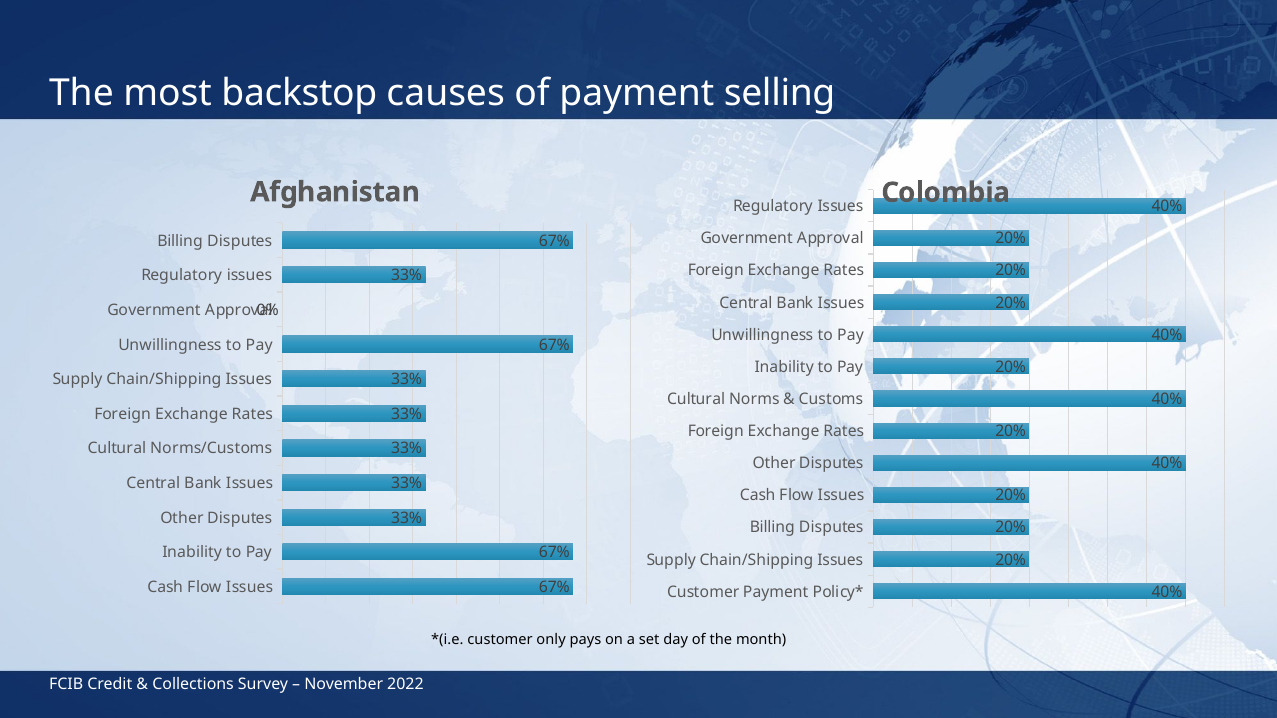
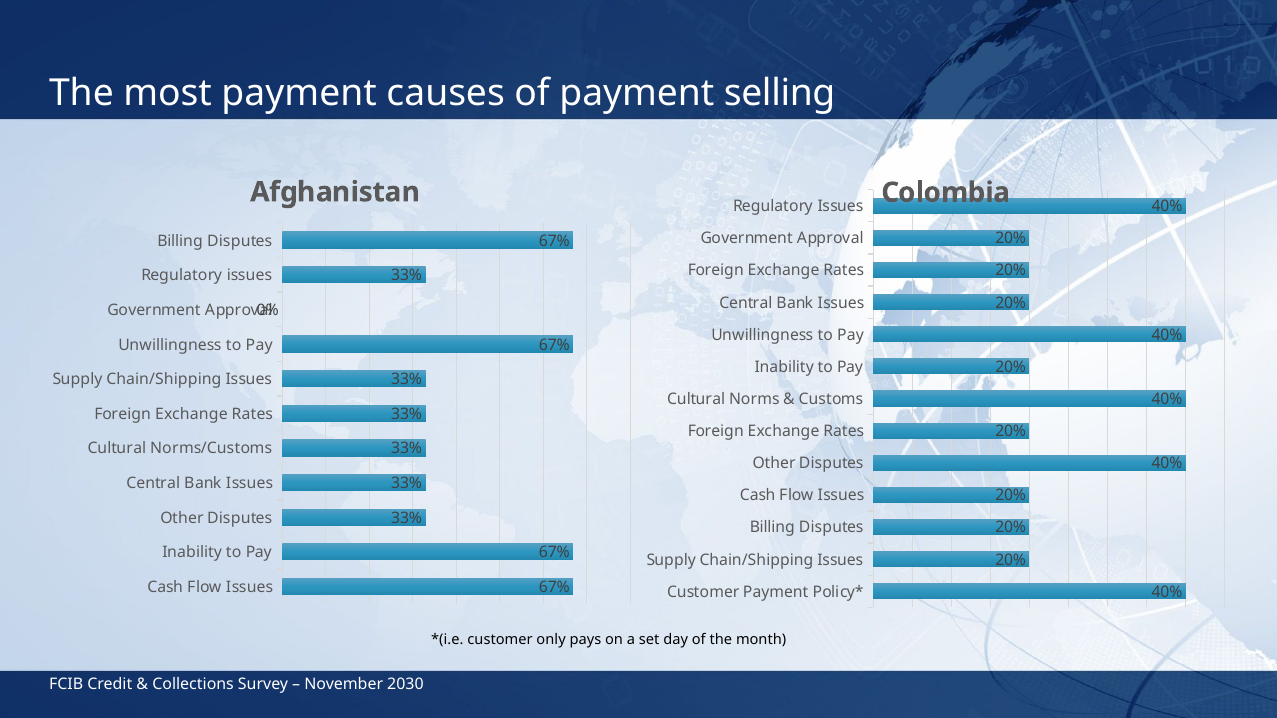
most backstop: backstop -> payment
2022: 2022 -> 2030
